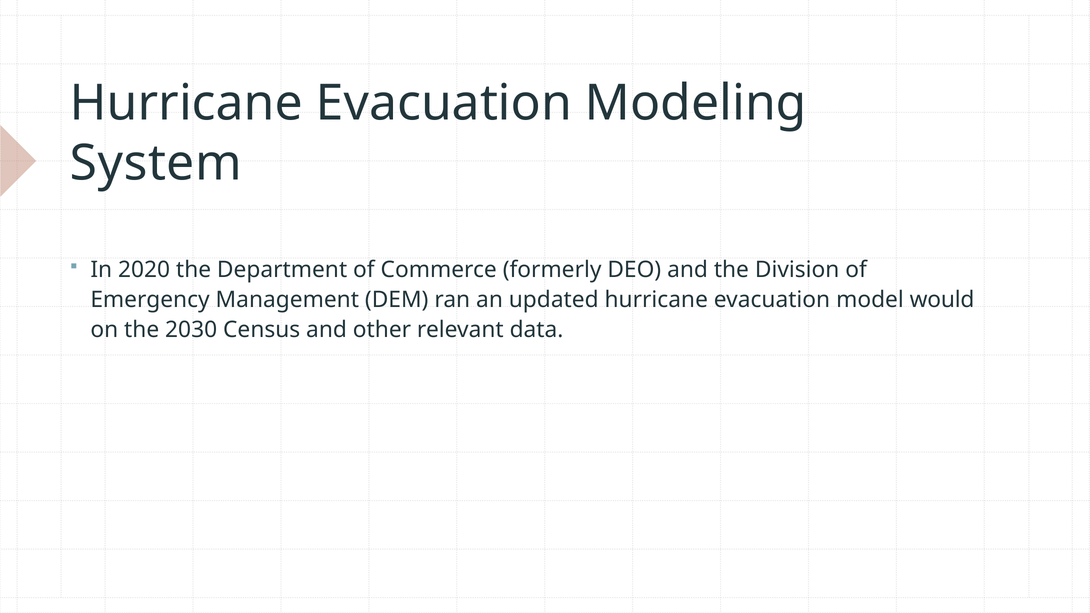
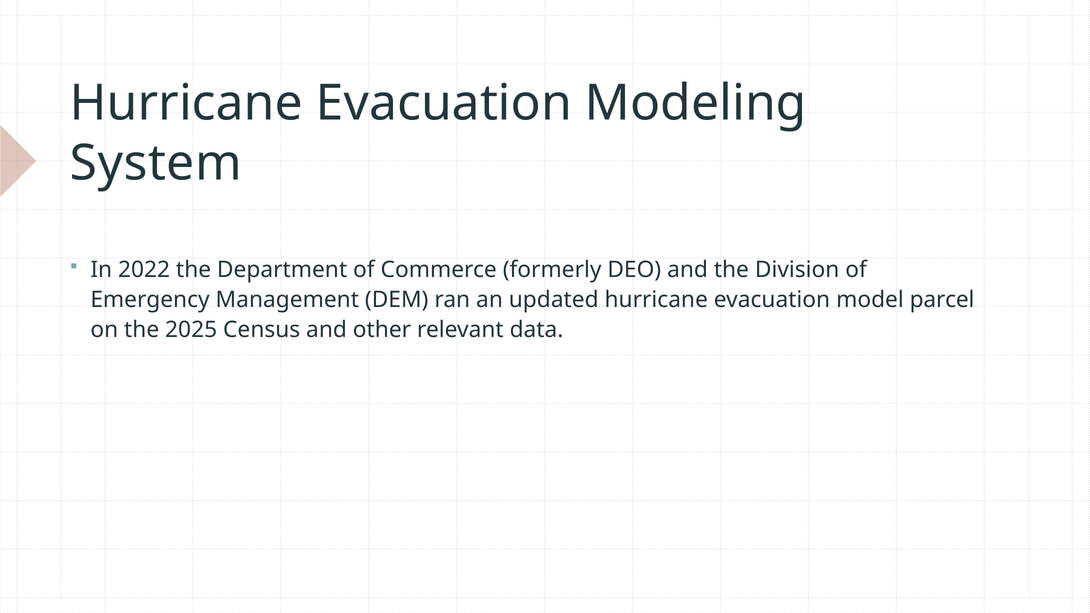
2020: 2020 -> 2022
would: would -> parcel
2030: 2030 -> 2025
